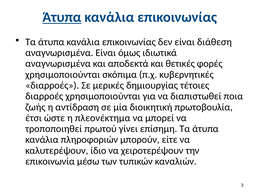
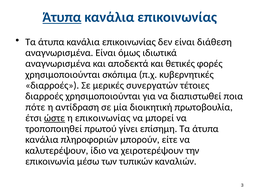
δημιουργίας: δημιουργίας -> συνεργατών
ζωής: ζωής -> πότε
ώστε underline: none -> present
η πλεονέκτημα: πλεονέκτημα -> επικοινωνίας
